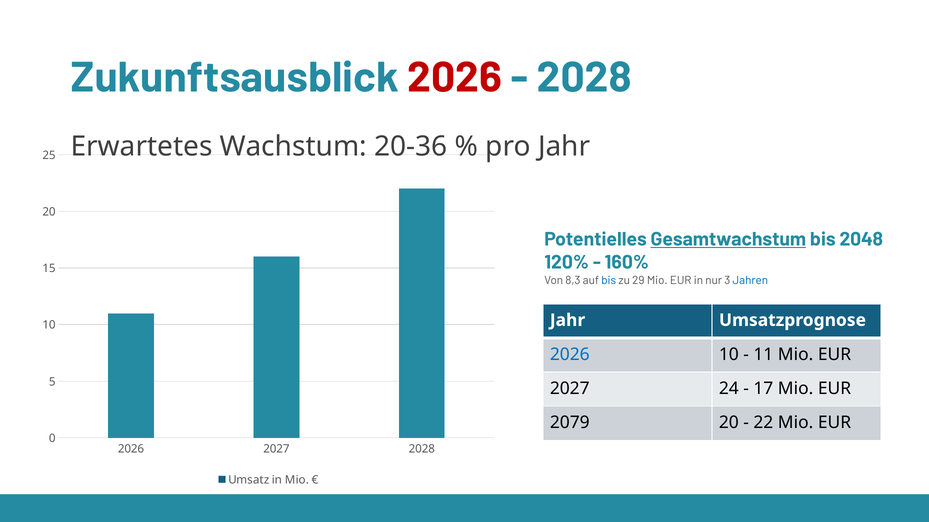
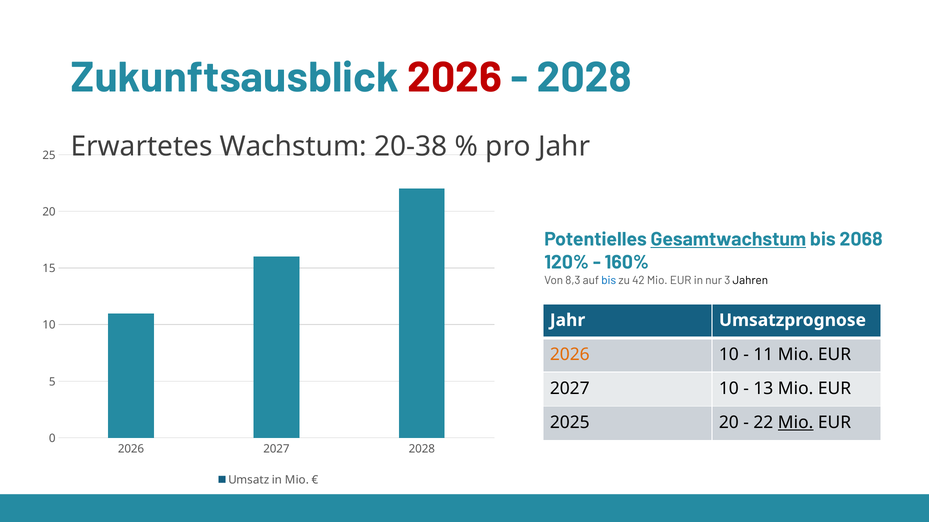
20-36: 20-36 -> 20-38
2048: 2048 -> 2068
29: 29 -> 42
Jahren colour: blue -> black
2026 at (570, 355) colour: blue -> orange
2027 24: 24 -> 10
17: 17 -> 13
2079: 2079 -> 2025
Mio at (796, 423) underline: none -> present
